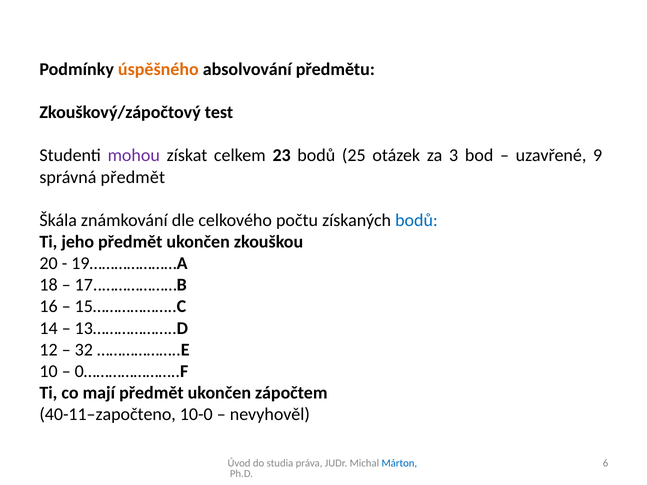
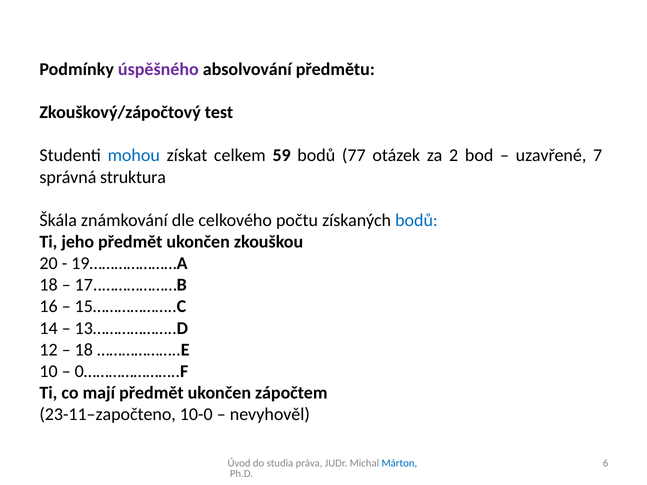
úspěšného colour: orange -> purple
mohou colour: purple -> blue
23: 23 -> 59
25: 25 -> 77
3: 3 -> 2
9: 9 -> 7
správná předmět: předmět -> struktura
32 at (84, 350): 32 -> 18
40-11–započteno: 40-11–započteno -> 23-11–započteno
